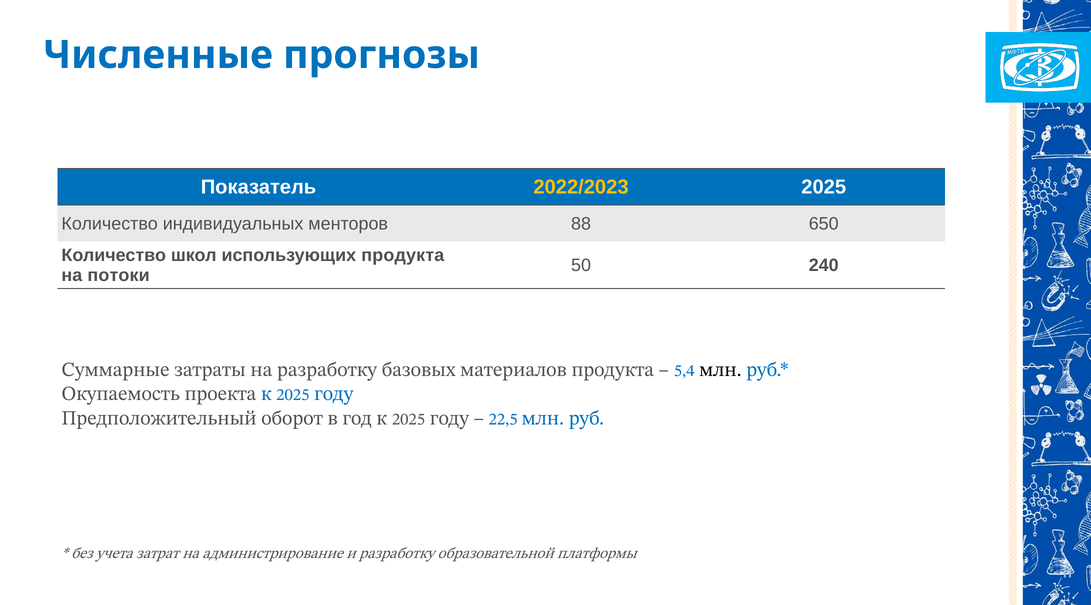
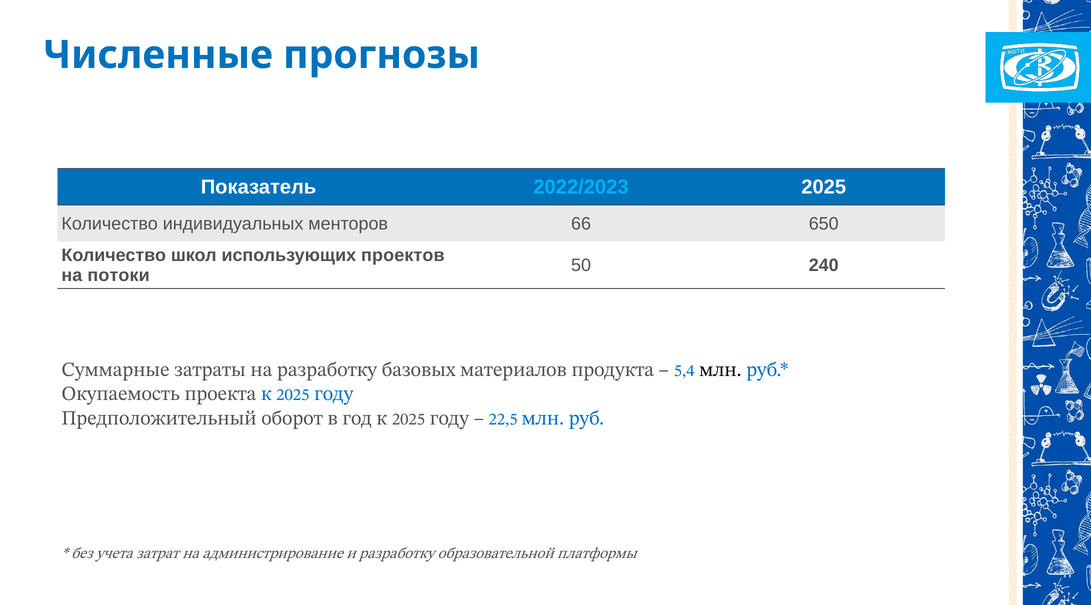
2022/2023 colour: yellow -> light blue
88: 88 -> 66
использующих продукта: продукта -> проектов
